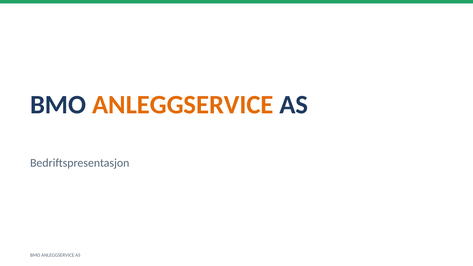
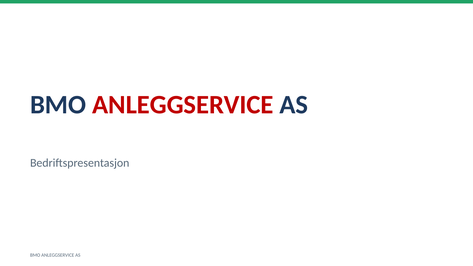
ANLEGGSERVICE at (183, 105) colour: orange -> red
